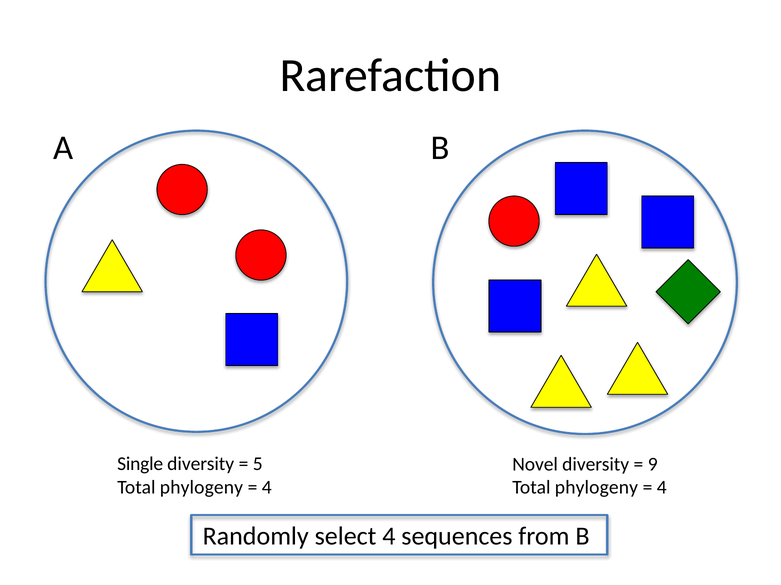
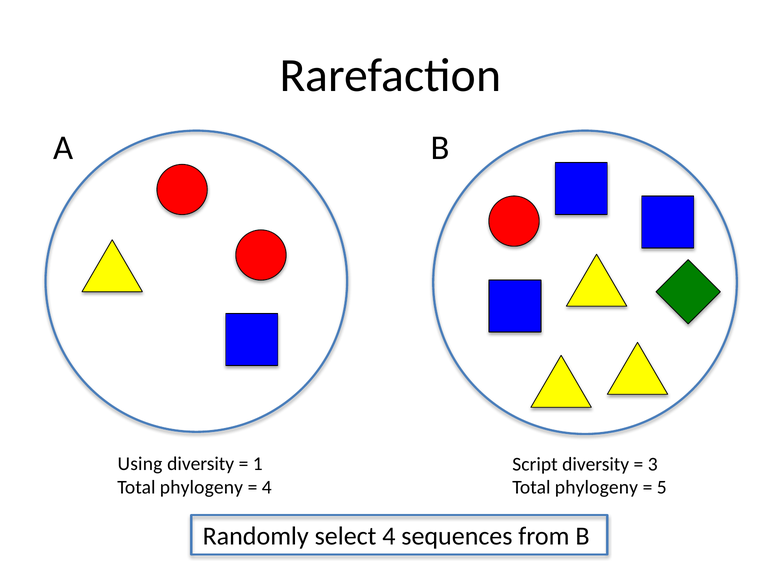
Single: Single -> Using
5: 5 -> 1
Novel: Novel -> Script
9: 9 -> 3
4 at (662, 488): 4 -> 5
